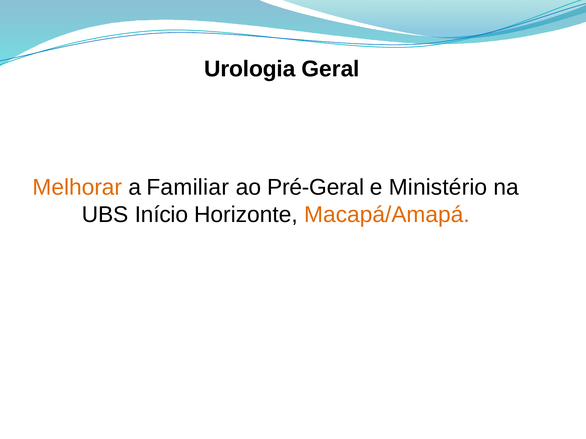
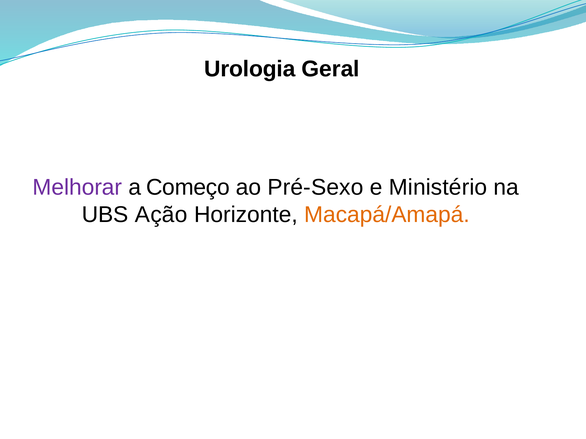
Melhorar colour: orange -> purple
Familiar: Familiar -> Começo
Pré-Geral: Pré-Geral -> Pré-Sexo
Início: Início -> Ação
